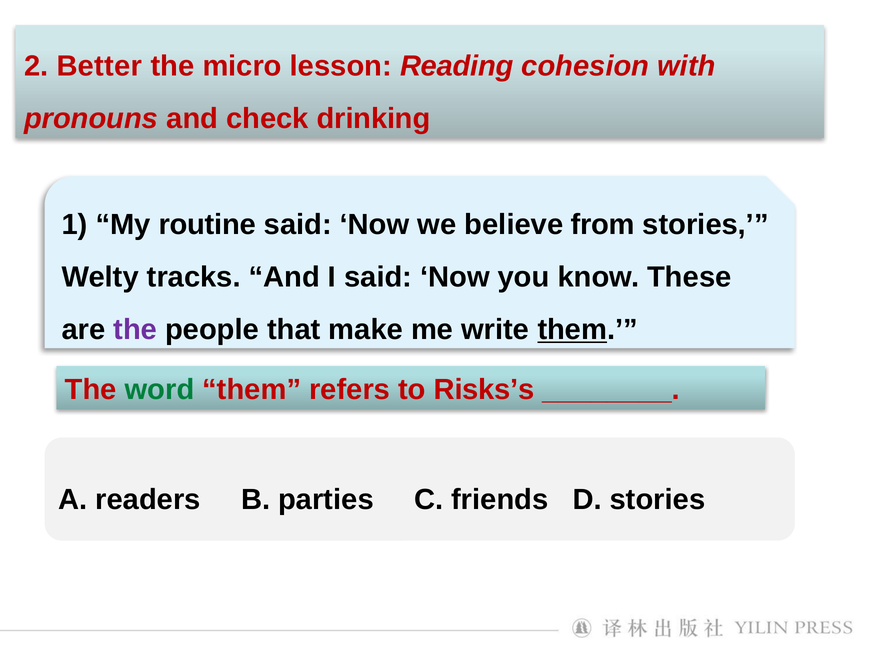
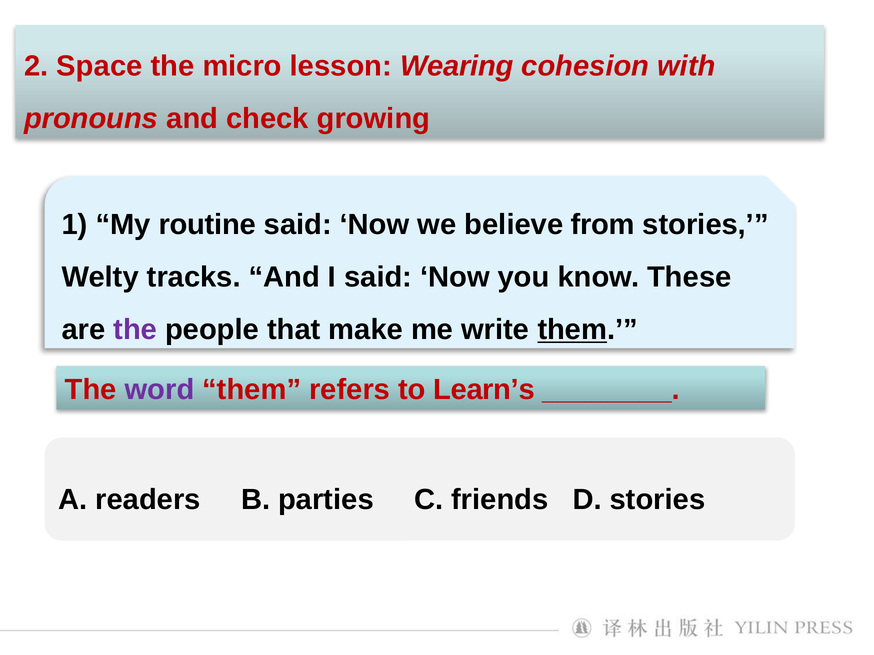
Better: Better -> Space
Reading: Reading -> Wearing
drinking: drinking -> growing
word colour: green -> purple
Risks’s: Risks’s -> Learn’s
